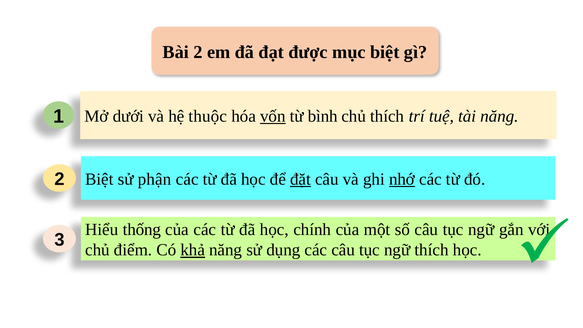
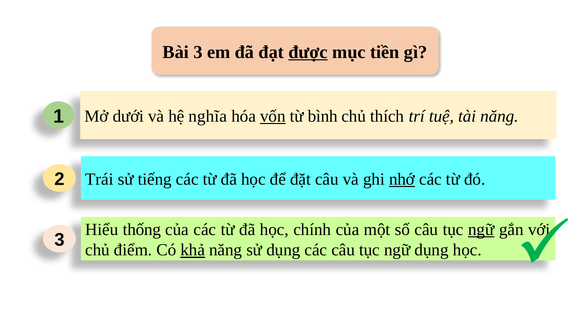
Bài 2: 2 -> 3
được underline: none -> present
mục biệt: biệt -> tiền
thuộc: thuộc -> nghĩa
Biệt at (99, 179): Biệt -> Trái
phận: phận -> tiếng
đặt underline: present -> none
ngữ at (481, 230) underline: none -> present
ngữ thích: thích -> dụng
